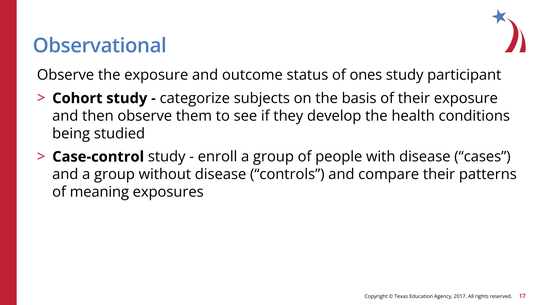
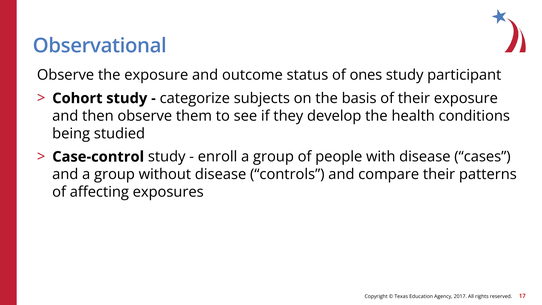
meaning: meaning -> affecting
